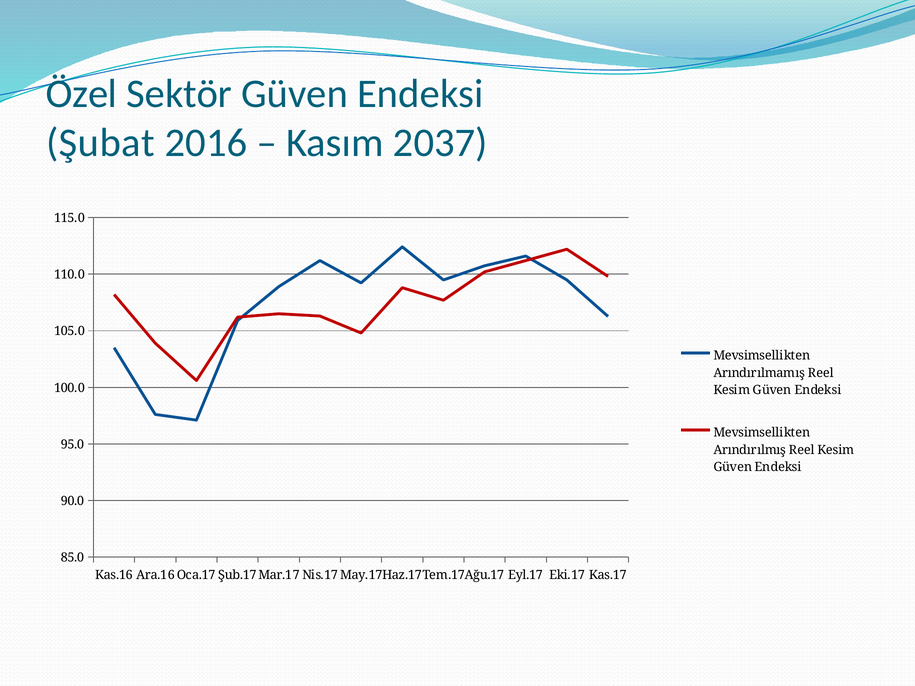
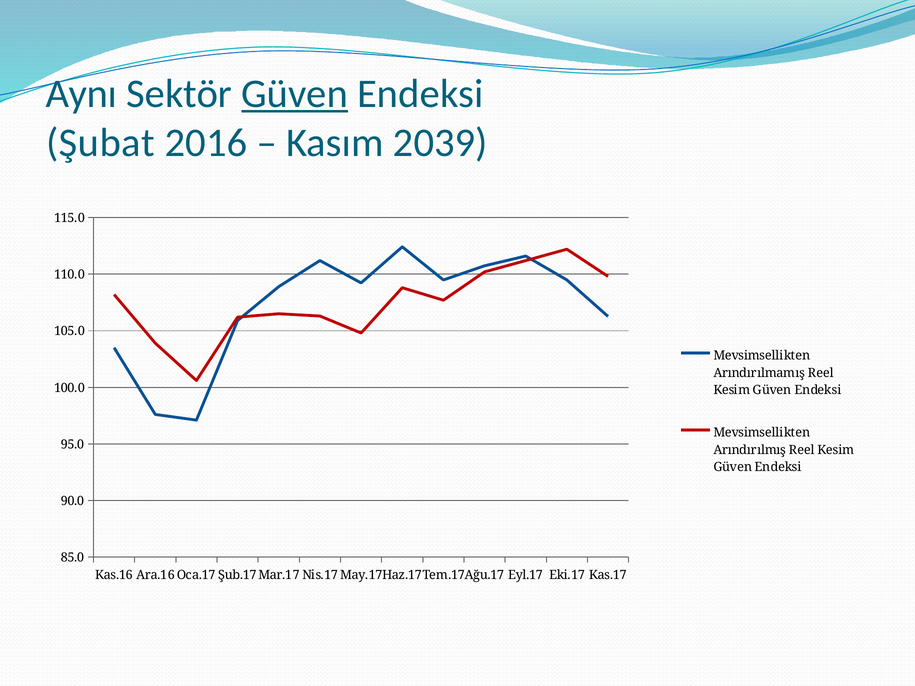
Özel: Özel -> Aynı
Güven at (295, 94) underline: none -> present
2037: 2037 -> 2039
